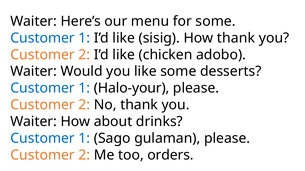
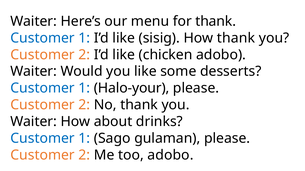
for some: some -> thank
too orders: orders -> adobo
